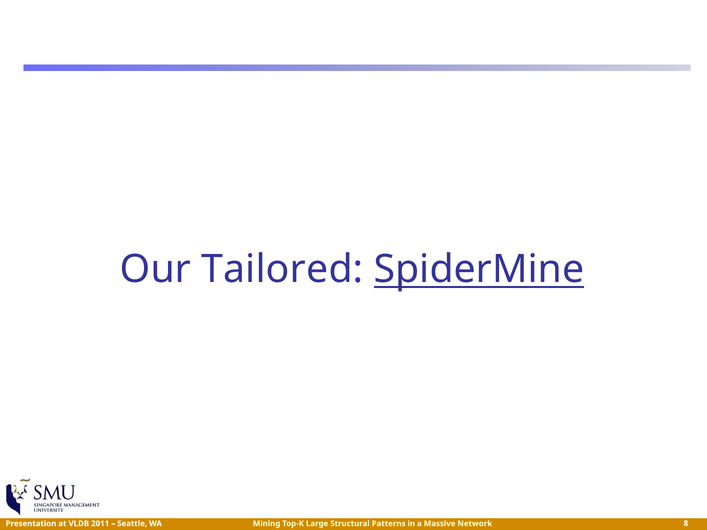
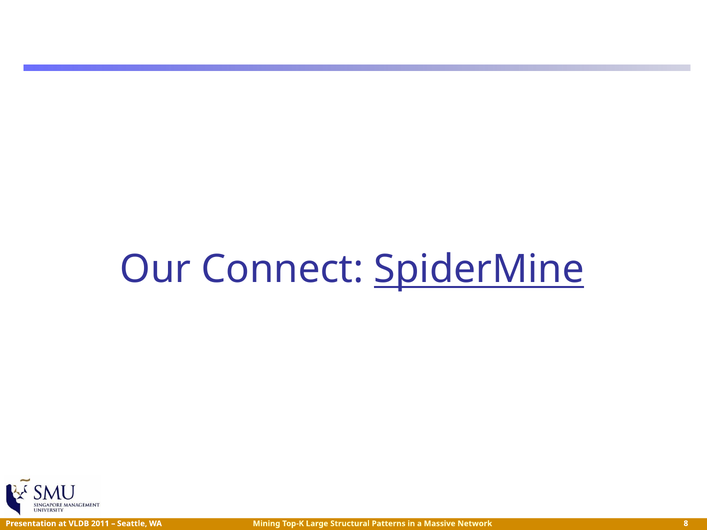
Tailored: Tailored -> Connect
